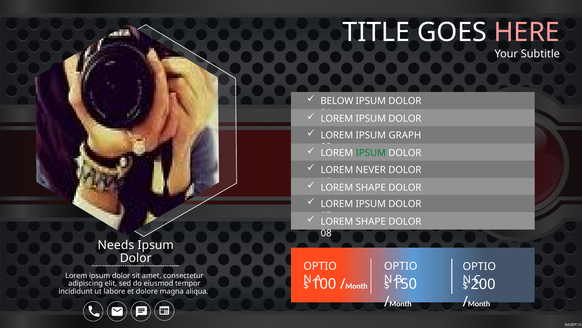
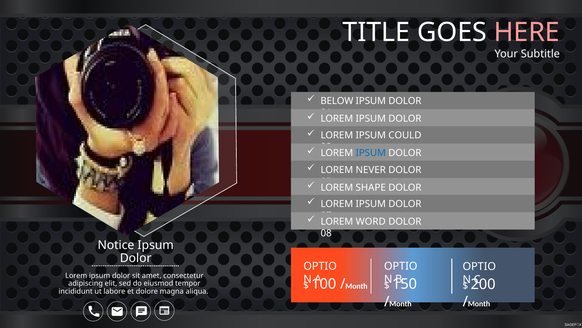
GRAPH: GRAPH -> COULD
IPSUM at (371, 153) colour: green -> blue
SHAPE at (371, 221): SHAPE -> WORD
Needs: Needs -> Notice
